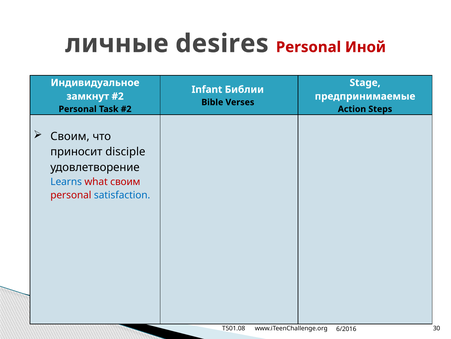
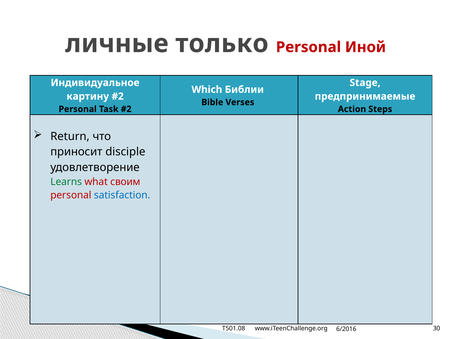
desires: desires -> только
Infant: Infant -> Which
замкнут: замкнут -> картину
Своим at (70, 136): Своим -> Return
Learns colour: blue -> green
